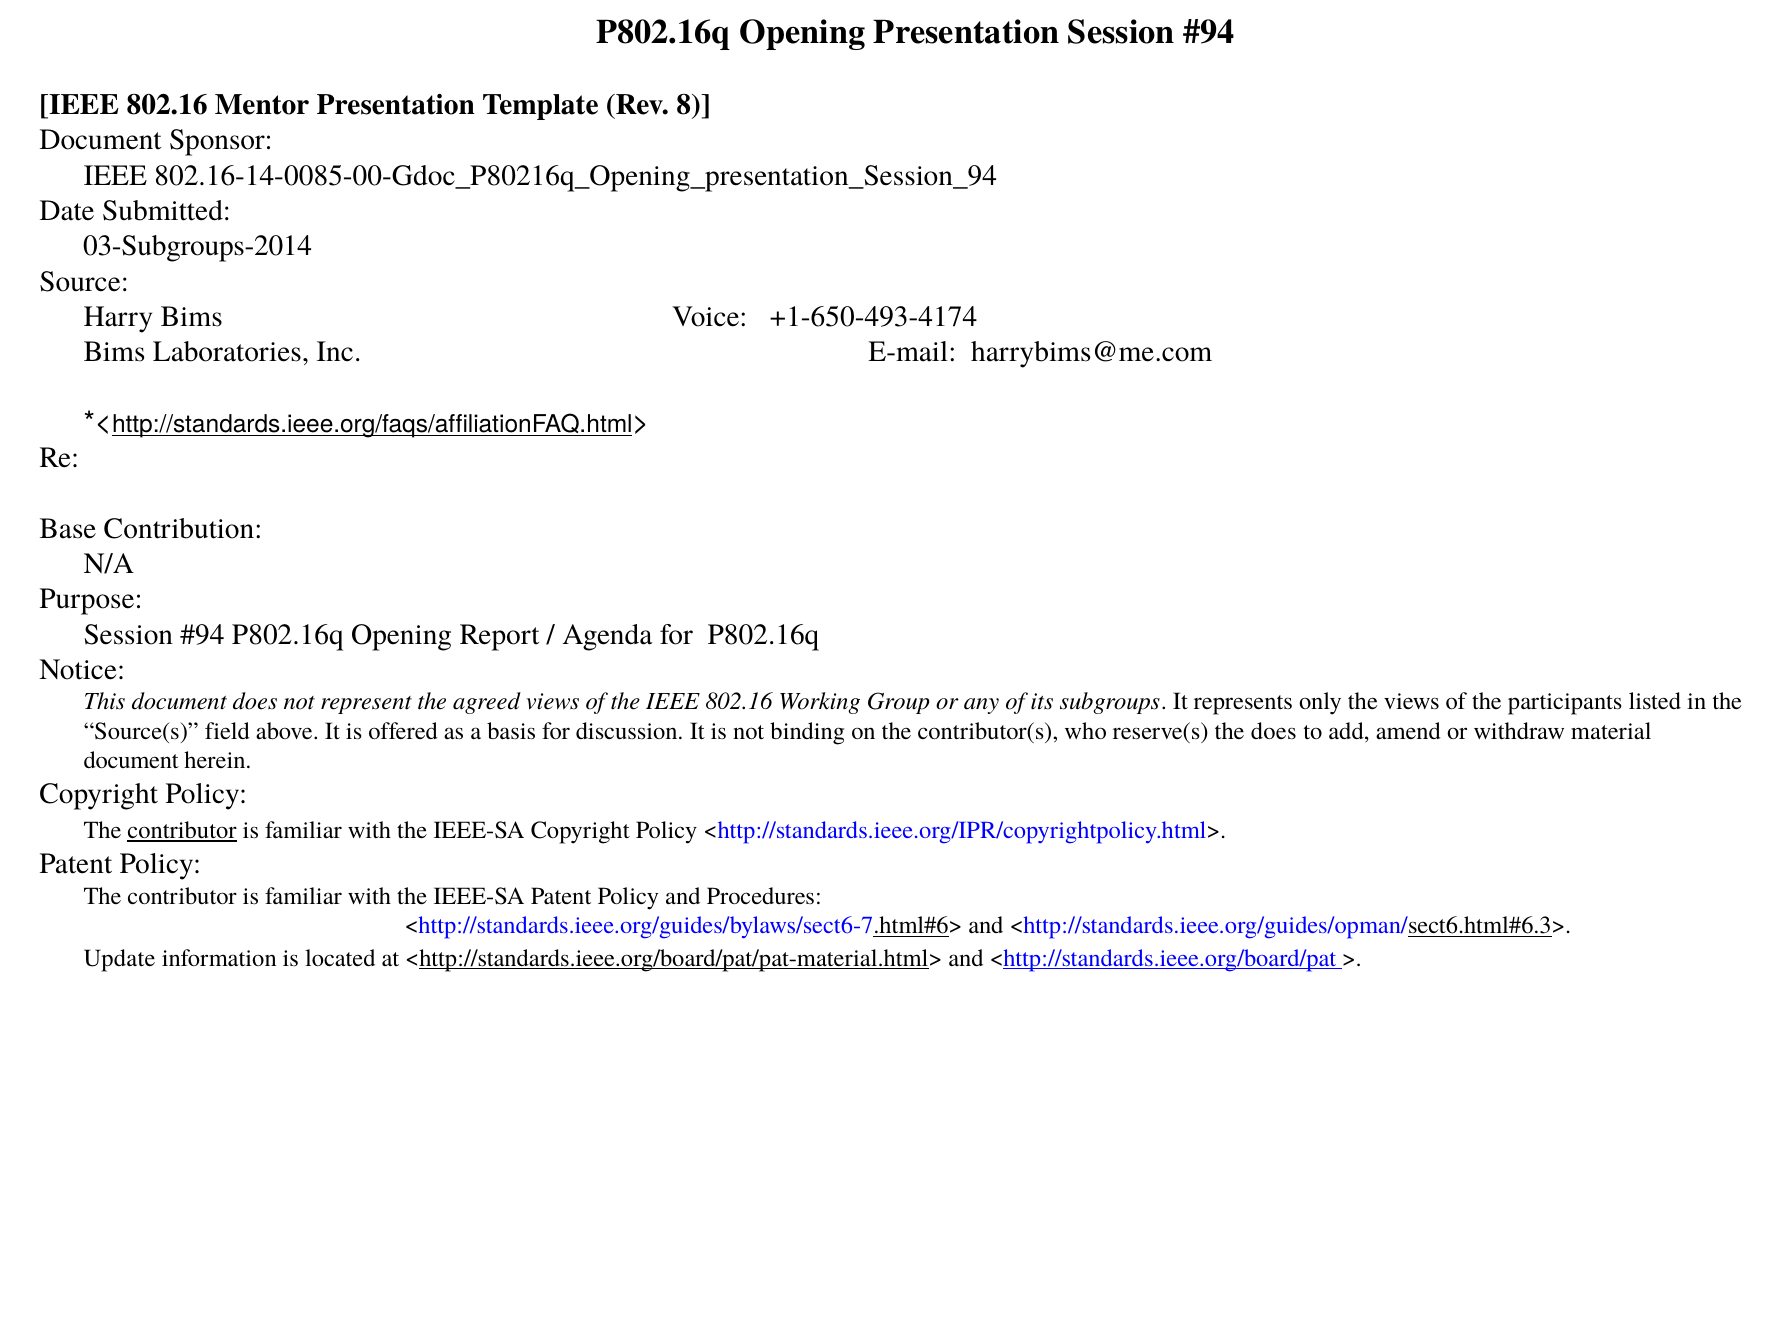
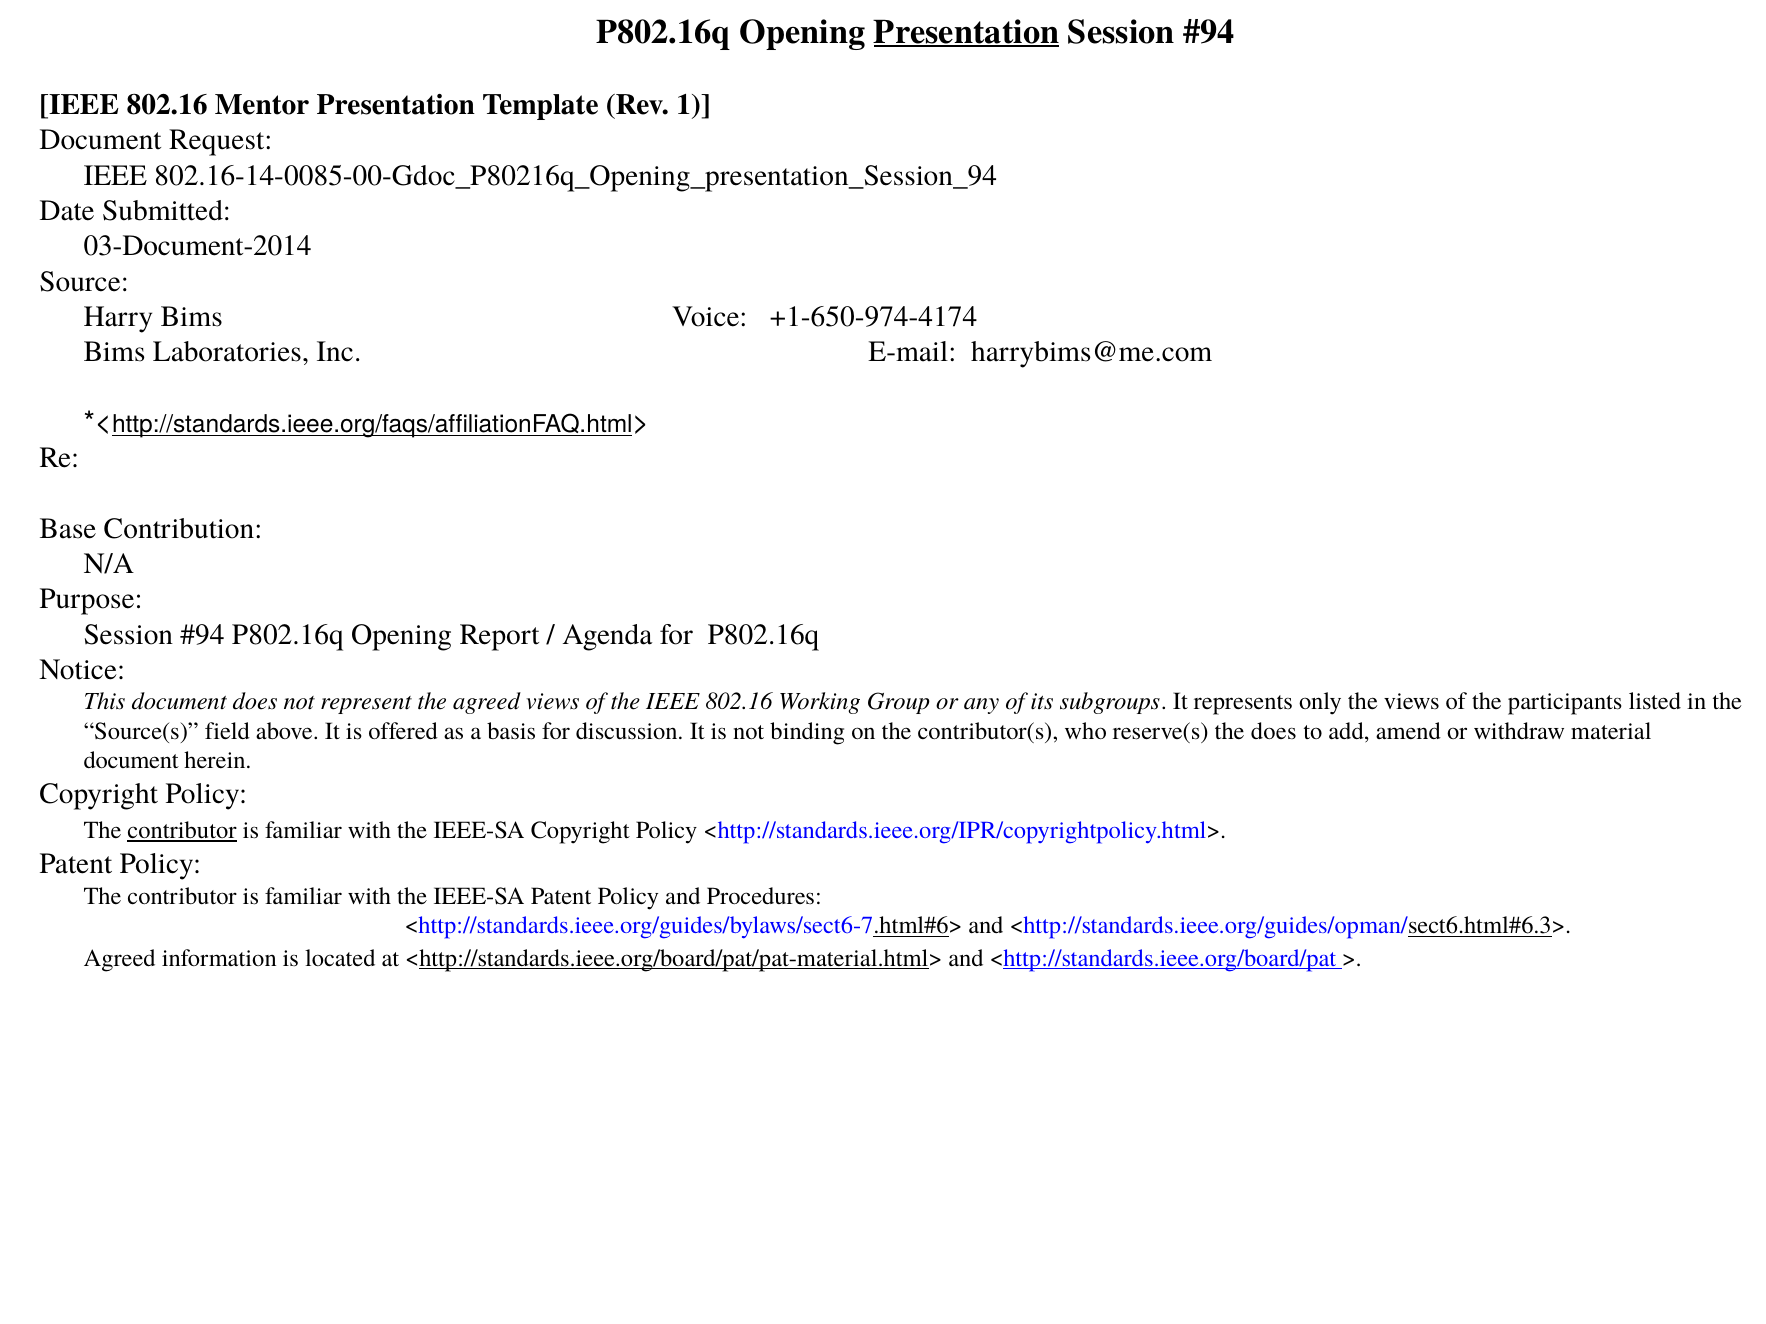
Presentation at (967, 32) underline: none -> present
8: 8 -> 1
Sponsor: Sponsor -> Request
03-Subgroups-2014: 03-Subgroups-2014 -> 03-Document-2014
+1-650-493-4174: +1-650-493-4174 -> +1-650-974-4174
Update at (120, 959): Update -> Agreed
